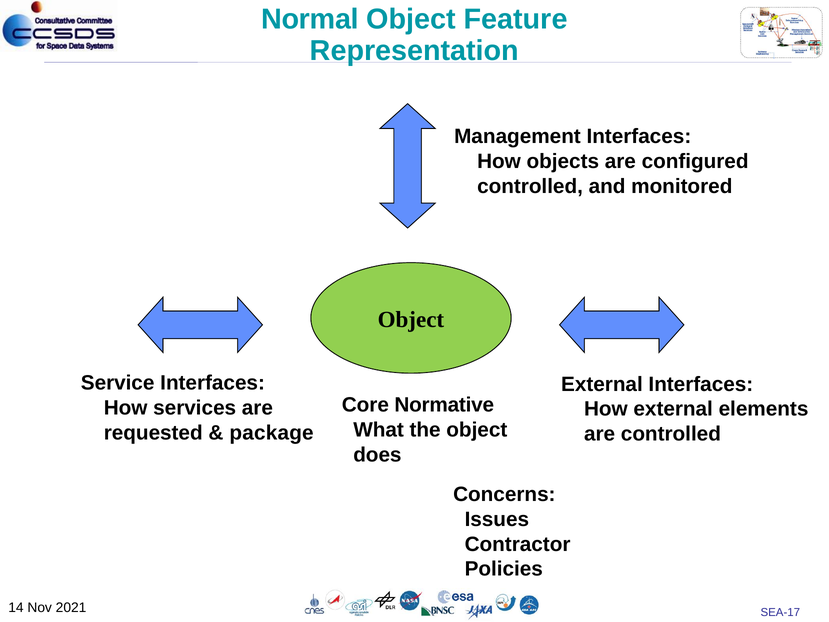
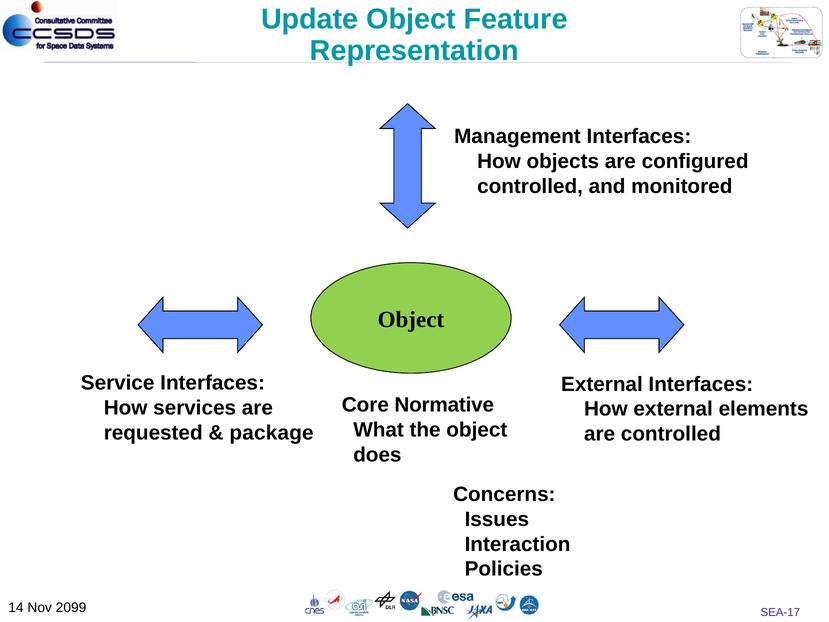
Normal: Normal -> Update
Contractor: Contractor -> Interaction
2021: 2021 -> 2099
